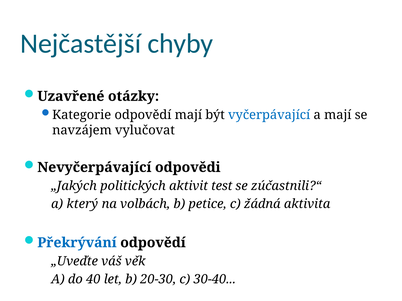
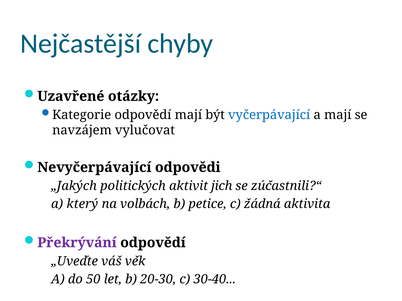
test: test -> jich
Překrývání colour: blue -> purple
40: 40 -> 50
